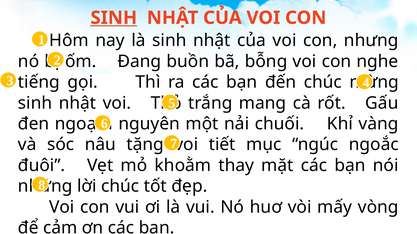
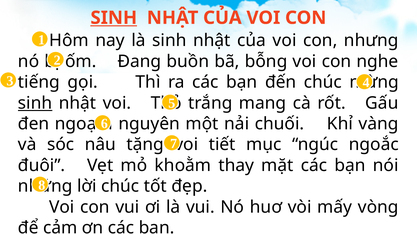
sinh at (35, 103) underline: none -> present
